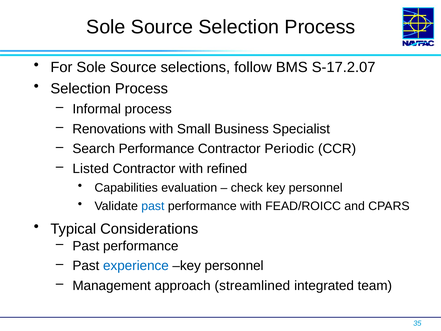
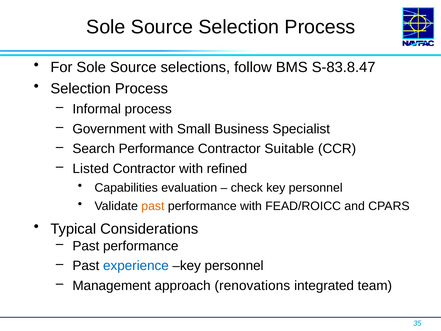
S-17.2.07: S-17.2.07 -> S-83.8.47
Renovations: Renovations -> Government
Periodic: Periodic -> Suitable
past at (153, 206) colour: blue -> orange
streamlined: streamlined -> renovations
